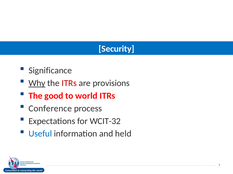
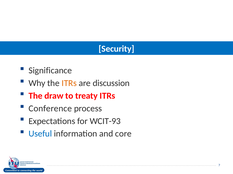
Why underline: present -> none
ITRs at (69, 83) colour: red -> orange
provisions: provisions -> discussion
good: good -> draw
to world: world -> treaty
WCIT-32: WCIT-32 -> WCIT-93
held: held -> core
